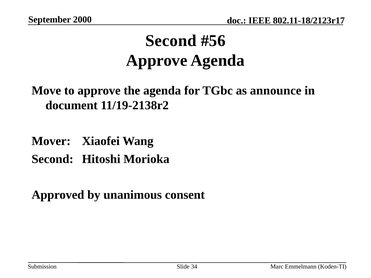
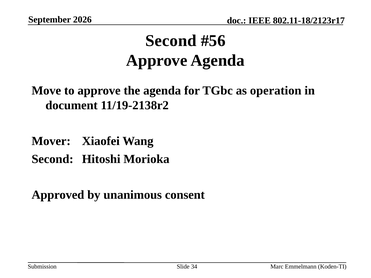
2000: 2000 -> 2026
announce: announce -> operation
